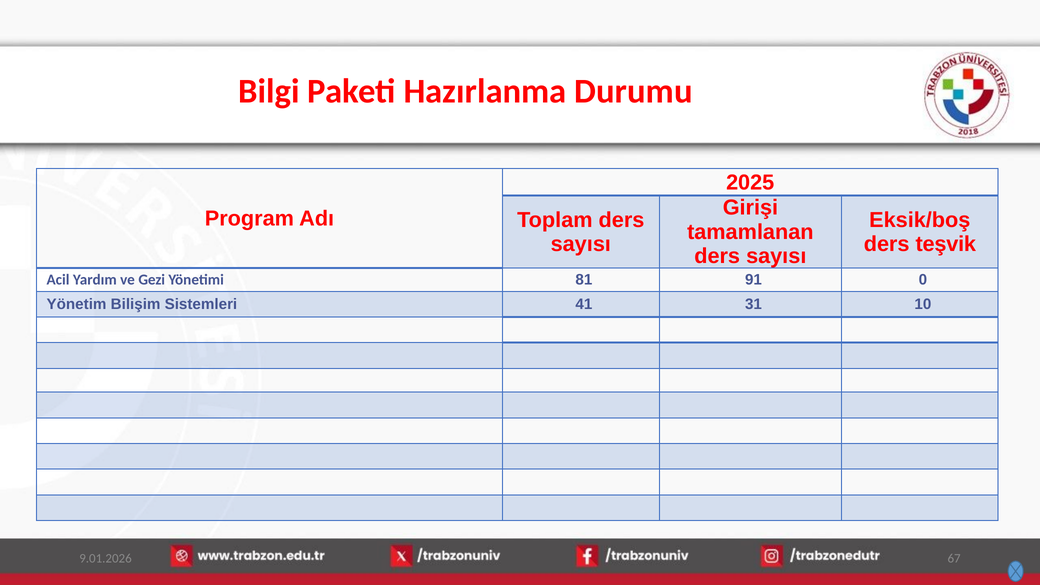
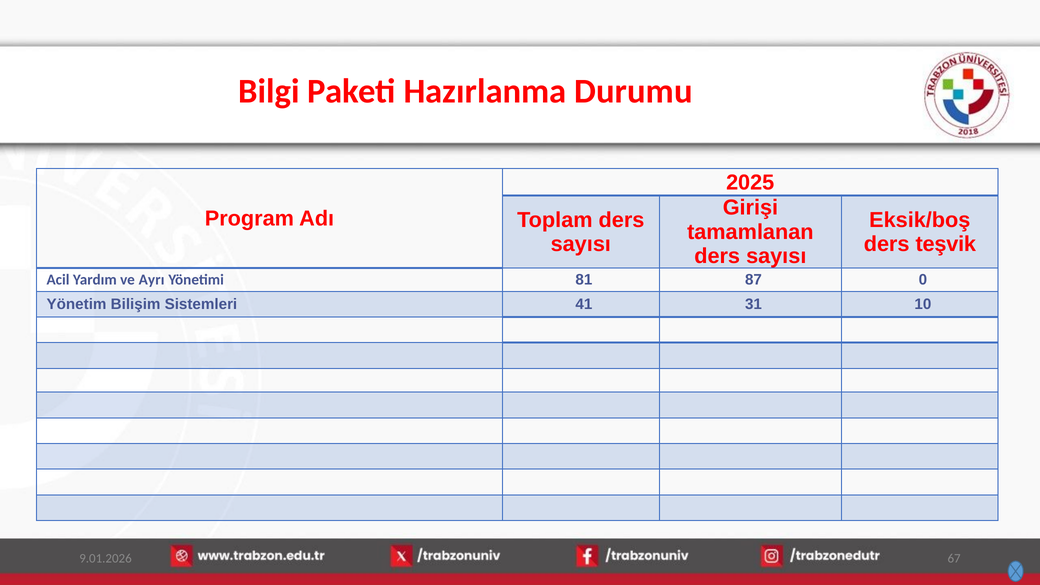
Gezi: Gezi -> Ayrı
91: 91 -> 87
